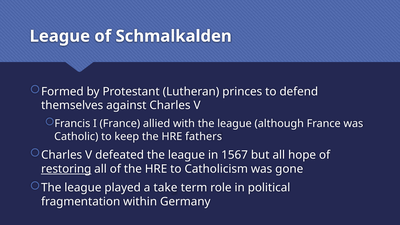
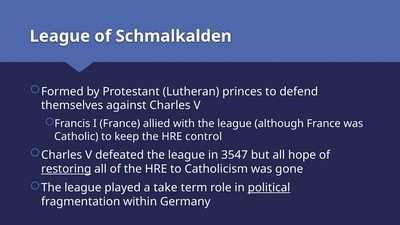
fathers: fathers -> control
1567: 1567 -> 3547
political underline: none -> present
